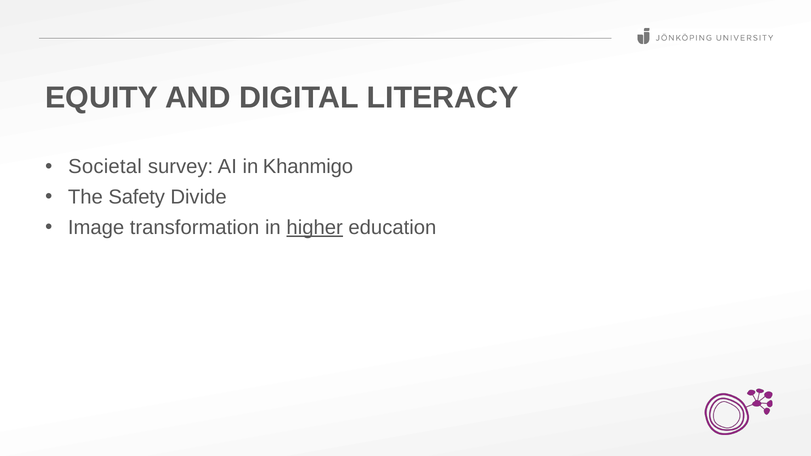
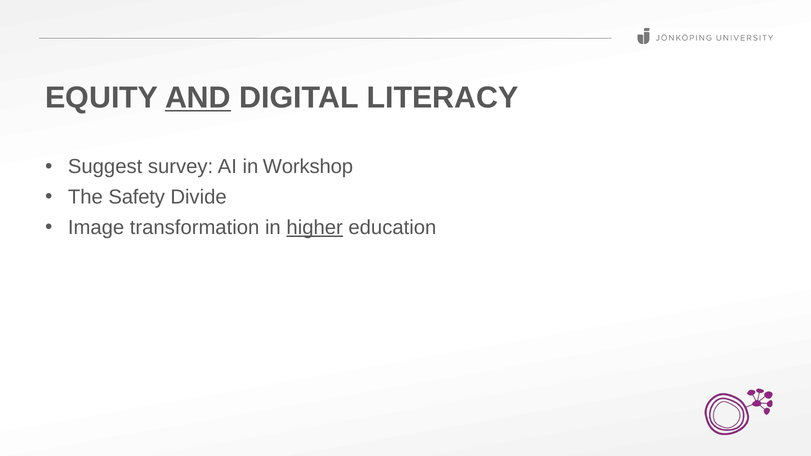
AND underline: none -> present
Societal: Societal -> Suggest
Khanmigo: Khanmigo -> Workshop
